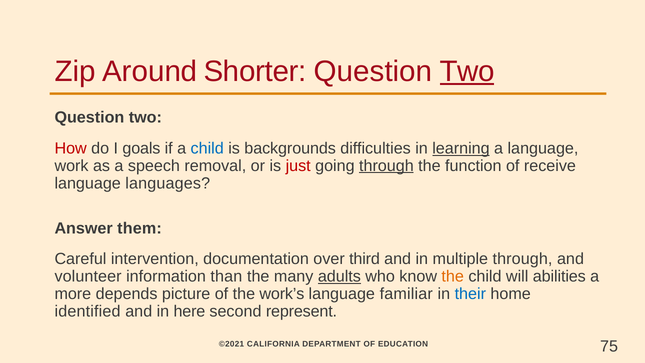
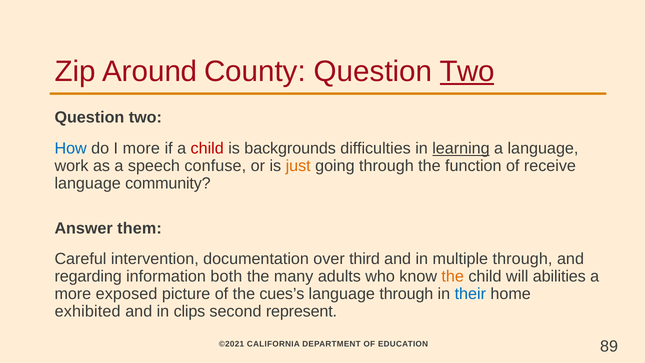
Shorter: Shorter -> County
How colour: red -> blue
I goals: goals -> more
child at (207, 148) colour: blue -> red
removal: removal -> confuse
just colour: red -> orange
through at (386, 166) underline: present -> none
languages: languages -> community
volunteer: volunteer -> regarding
than: than -> both
adults underline: present -> none
depends: depends -> exposed
work’s: work’s -> cues’s
language familiar: familiar -> through
identified: identified -> exhibited
here: here -> clips
75: 75 -> 89
